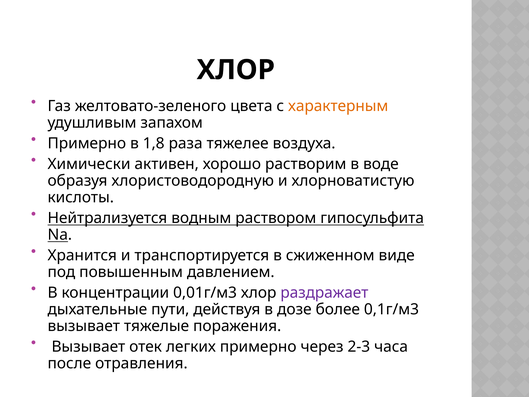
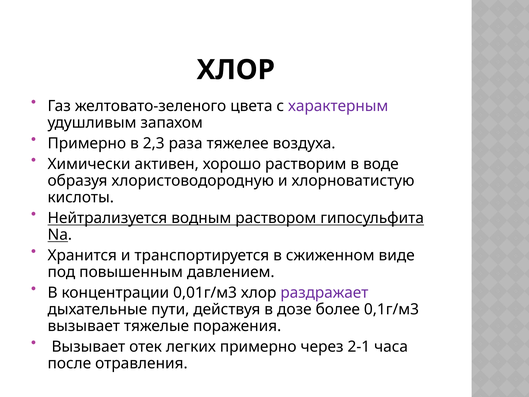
характерным colour: orange -> purple
1,8: 1,8 -> 2,3
2-3: 2-3 -> 2-1
